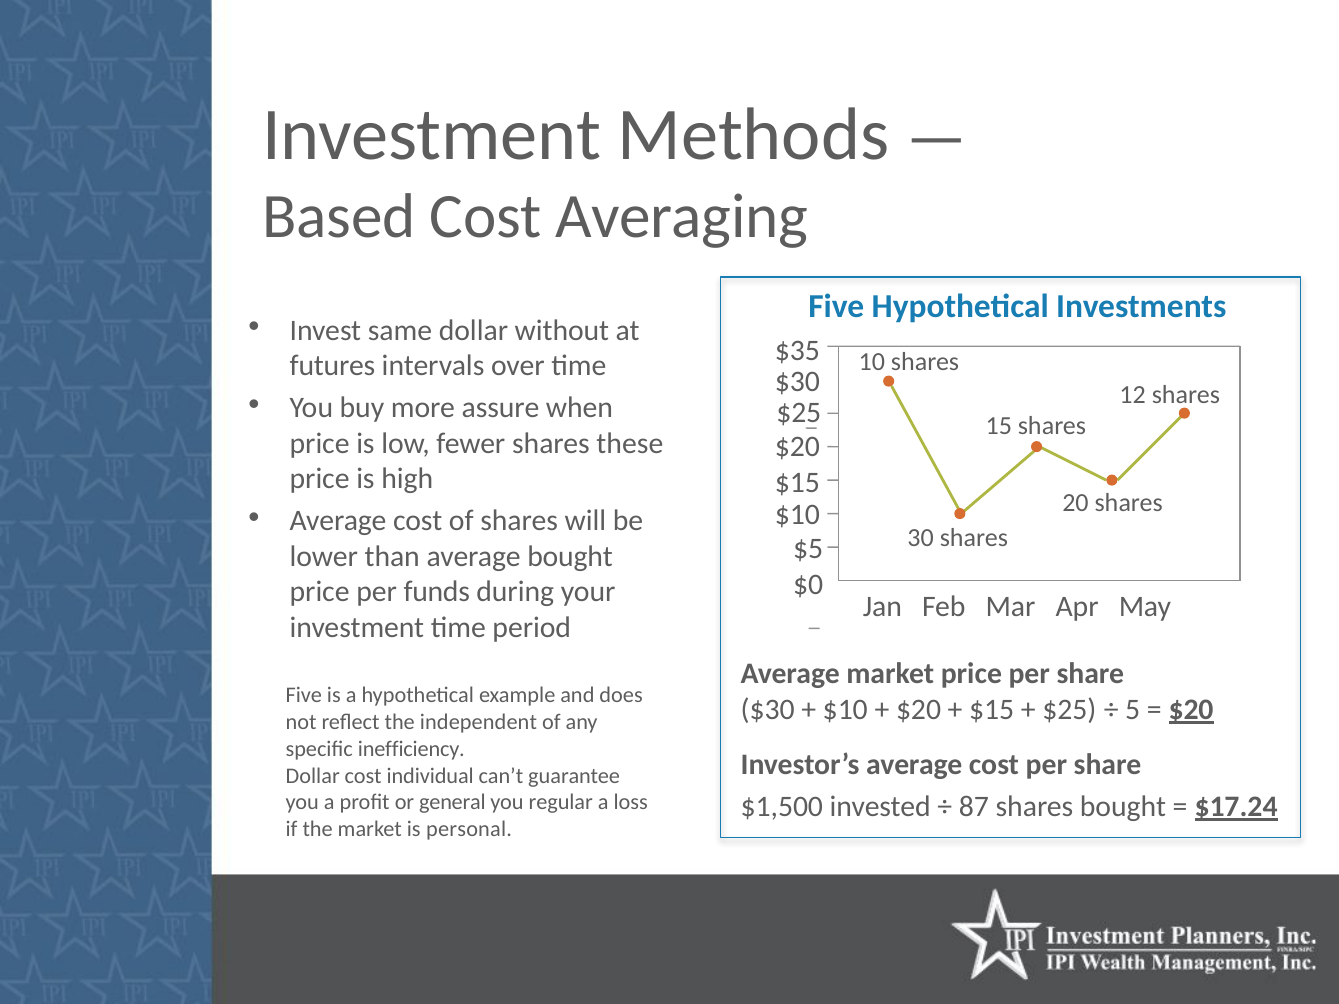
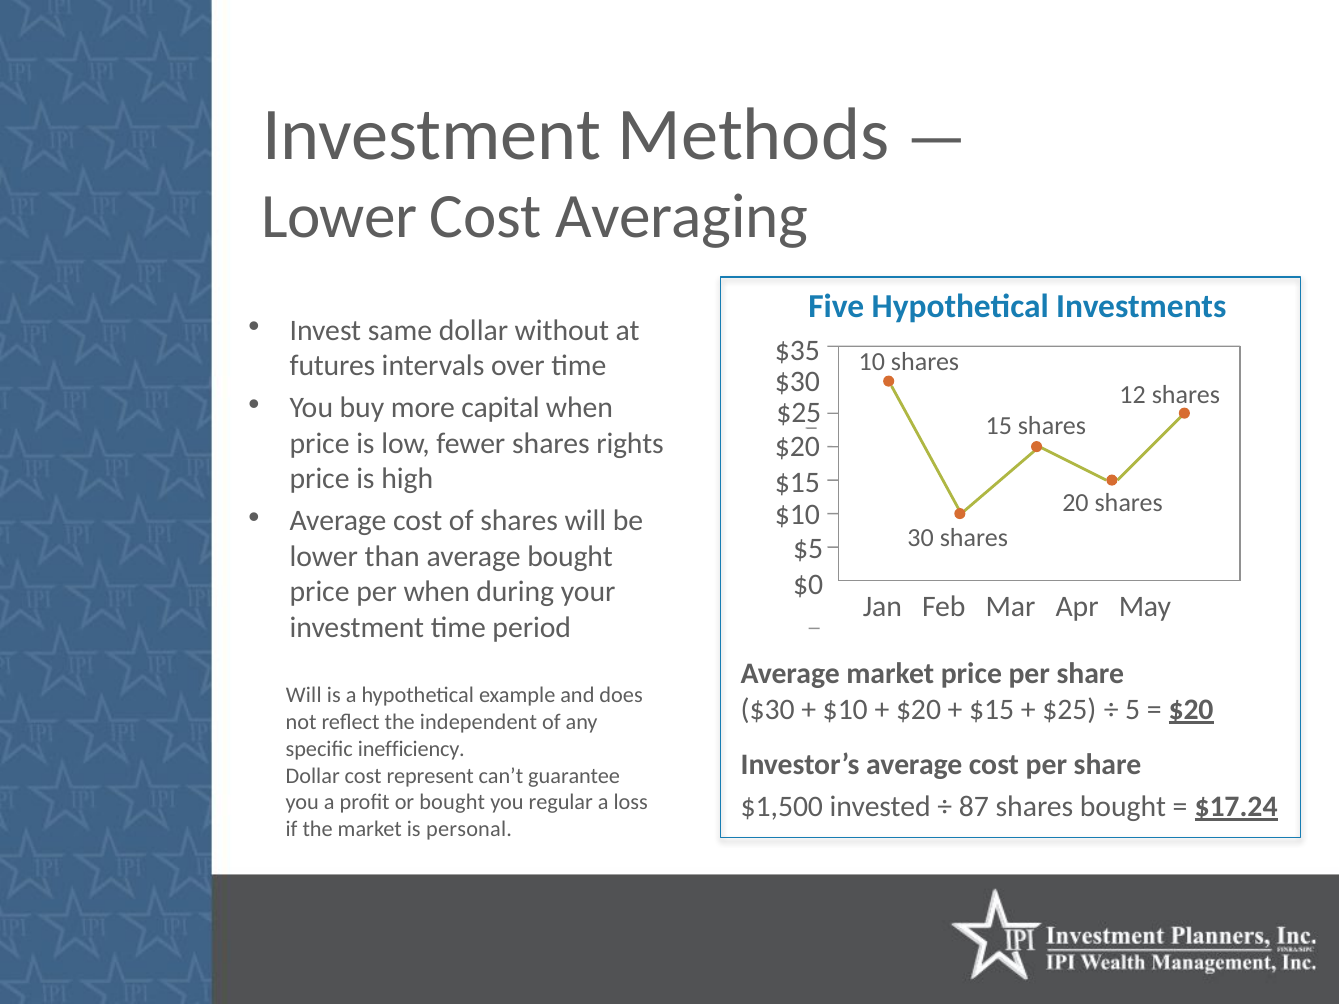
Based at (339, 216): Based -> Lower
assure: assure -> capital
these: these -> rights
per funds: funds -> when
Five at (304, 696): Five -> Will
individual: individual -> represent
or general: general -> bought
